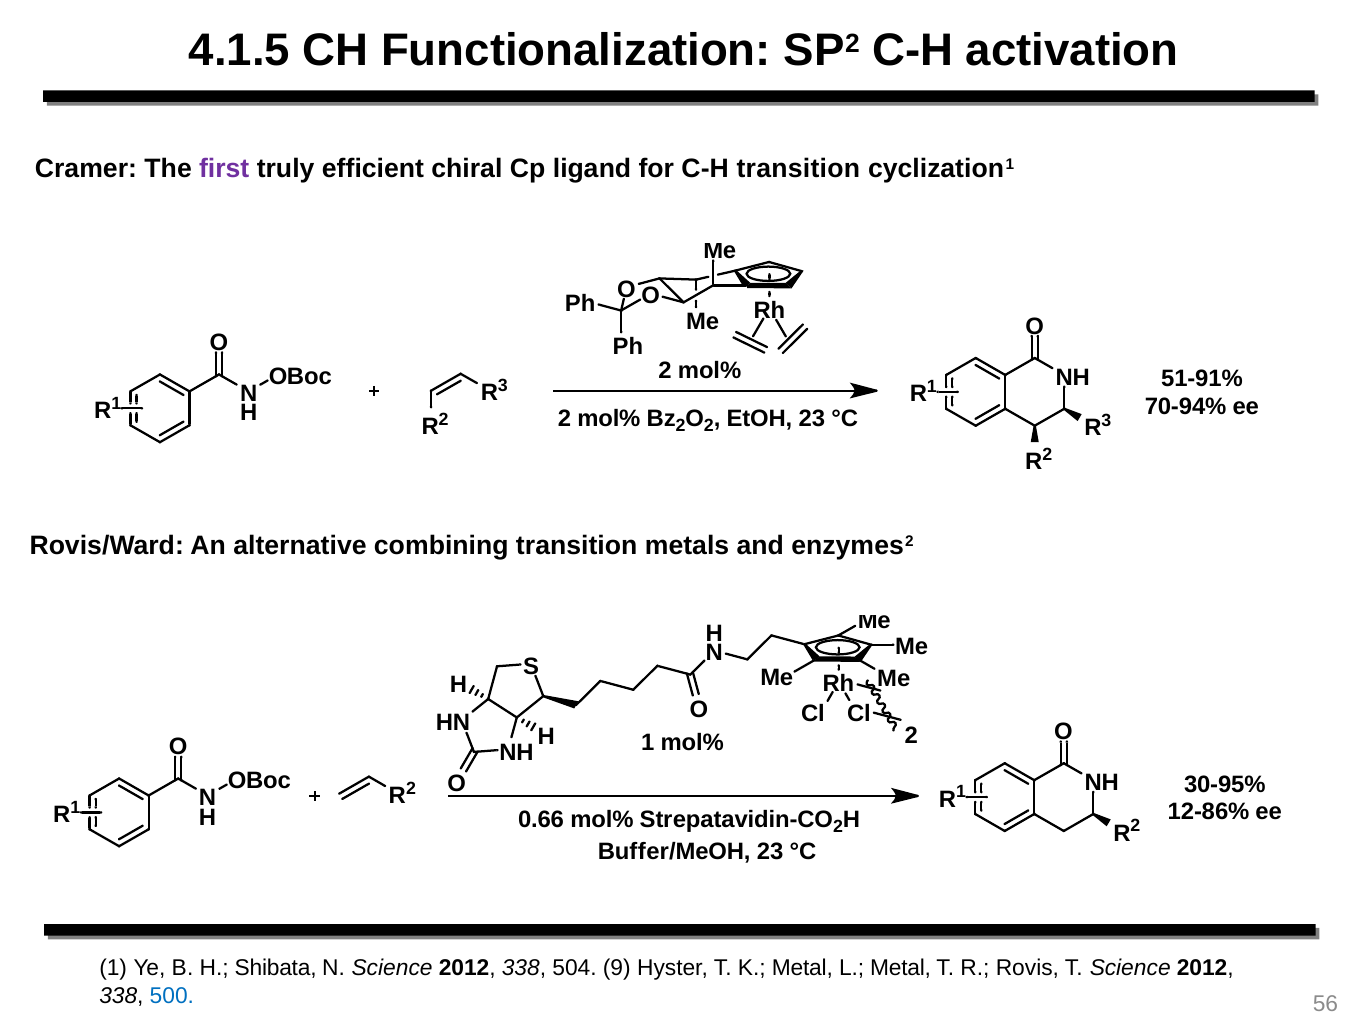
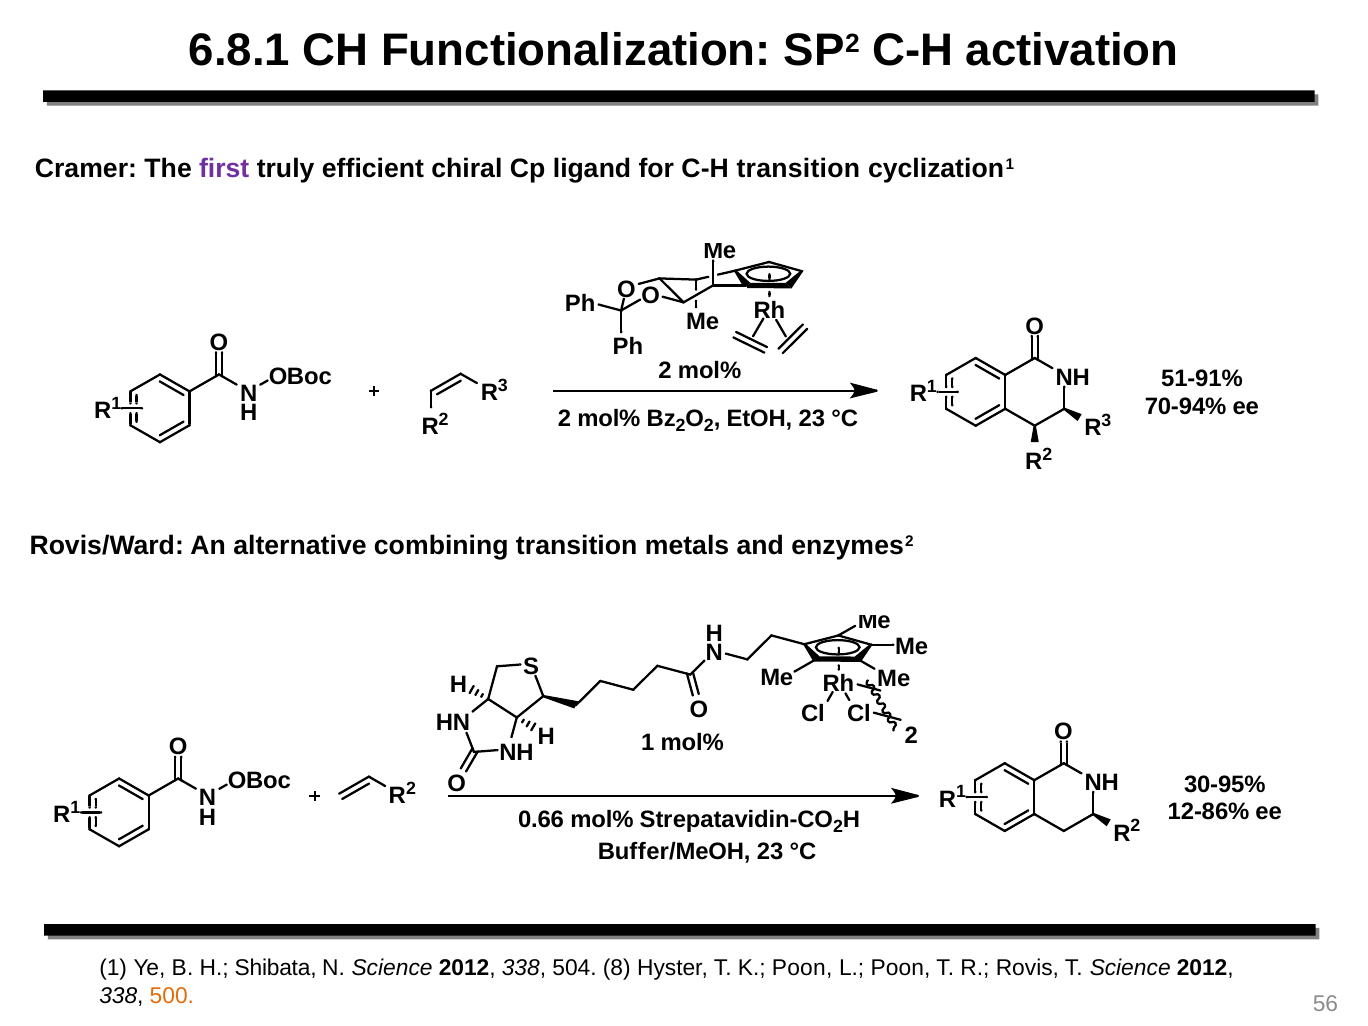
4.1.5: 4.1.5 -> 6.8.1
9: 9 -> 8
K Metal: Metal -> Poon
L Metal: Metal -> Poon
500 colour: blue -> orange
